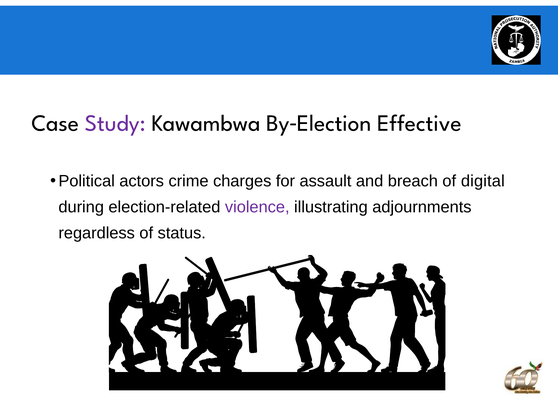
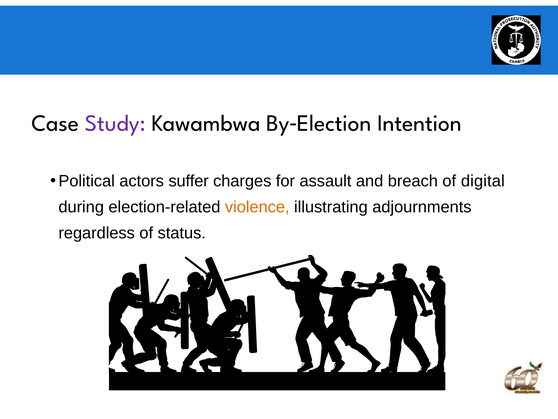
Effective: Effective -> Intention
crime: crime -> suffer
violence colour: purple -> orange
